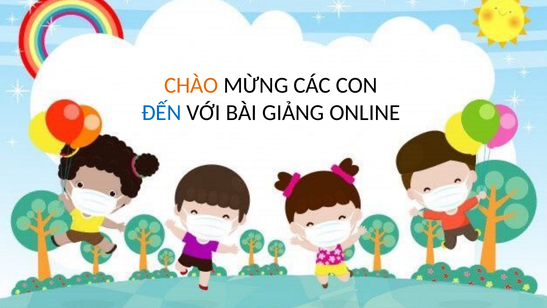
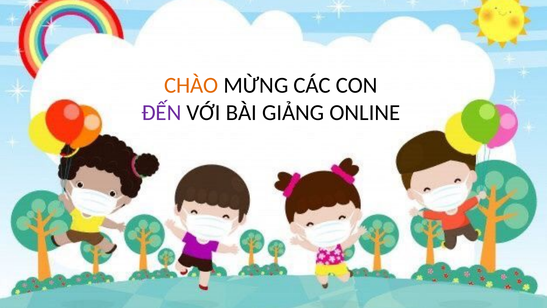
ĐẾN colour: blue -> purple
